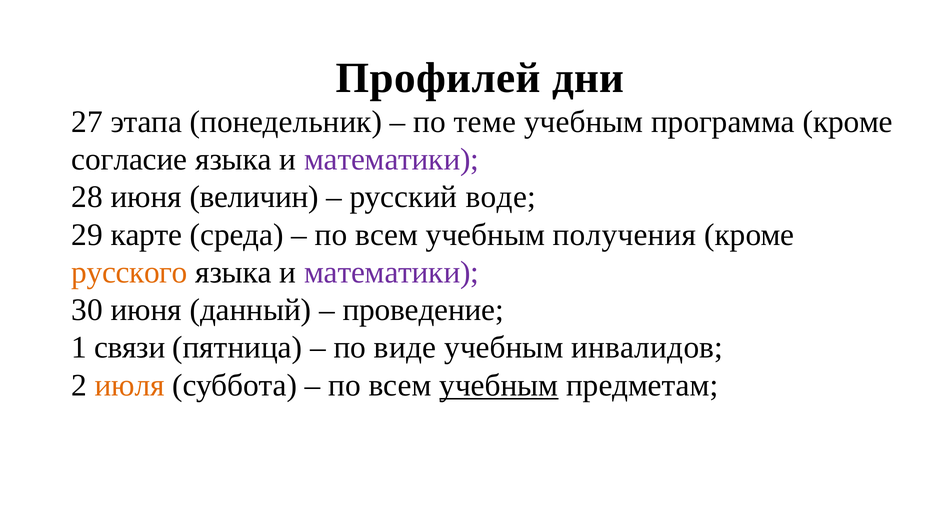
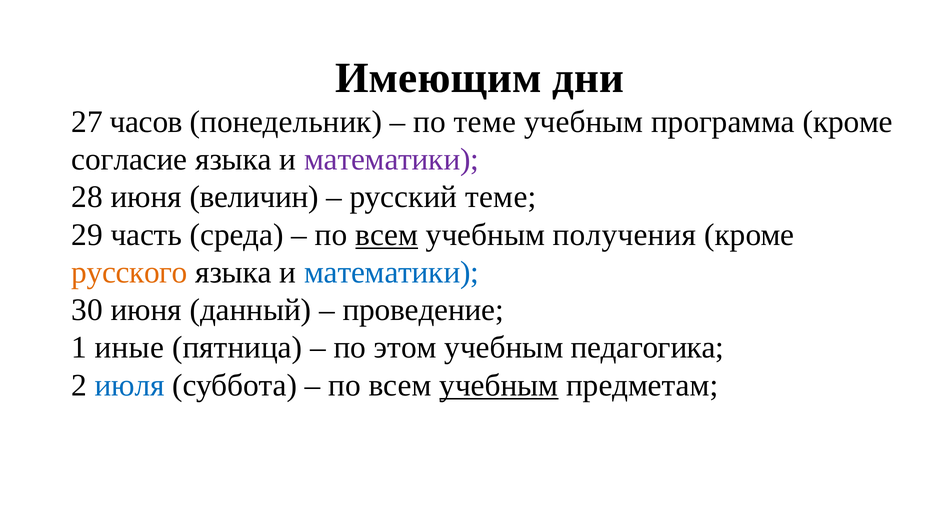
Профилей: Профилей -> Имеющим
этапа: этапа -> часов
русский воде: воде -> теме
карте: карте -> часть
всем at (387, 235) underline: none -> present
математики at (392, 273) colour: purple -> blue
связи: связи -> иные
виде: виде -> этом
инвалидов: инвалидов -> педагогика
июля colour: orange -> blue
